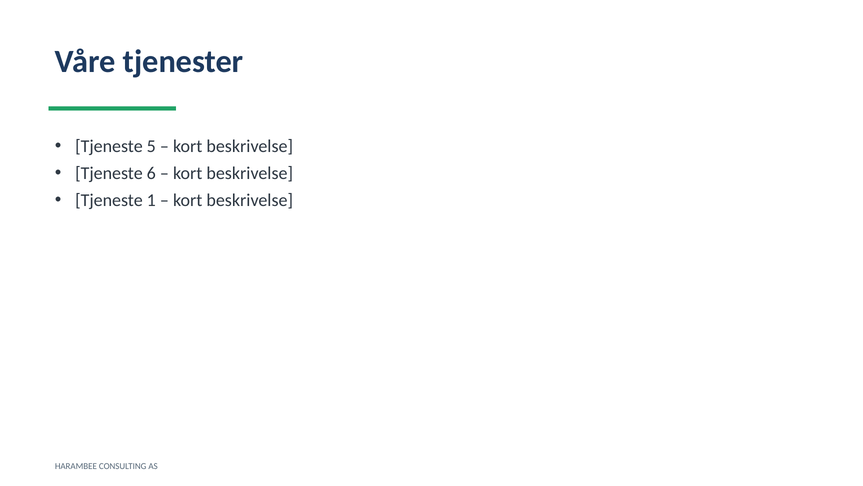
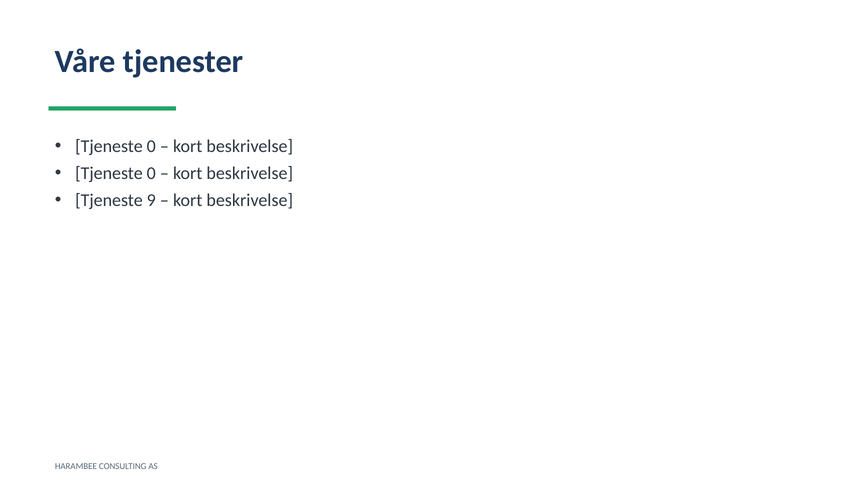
5 at (151, 146): 5 -> 0
6 at (151, 173): 6 -> 0
1: 1 -> 9
